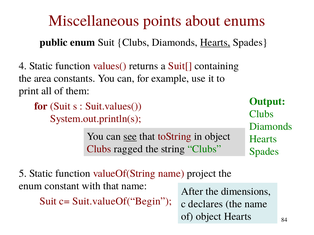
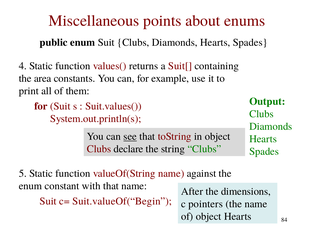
Hearts at (215, 43) underline: present -> none
ragged: ragged -> declare
project: project -> against
declares: declares -> pointers
